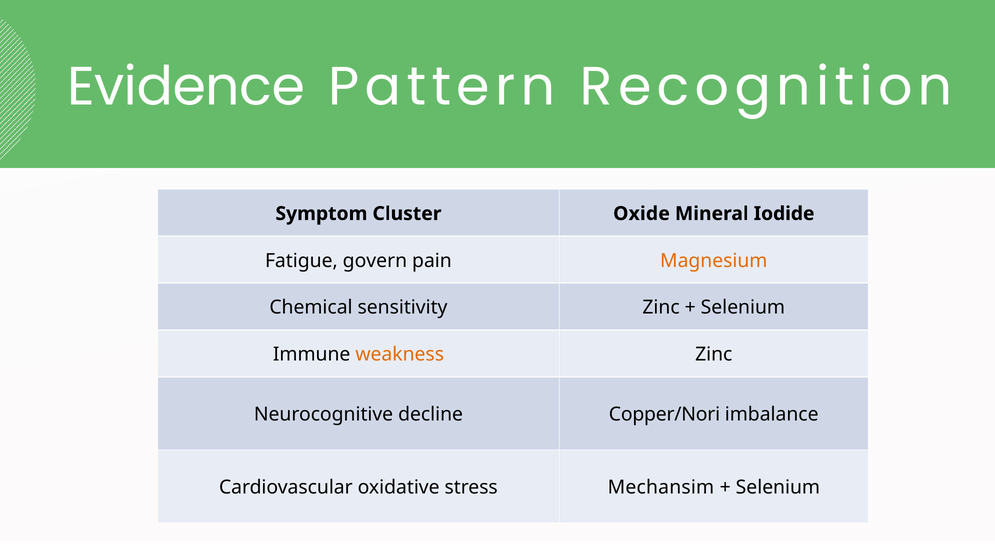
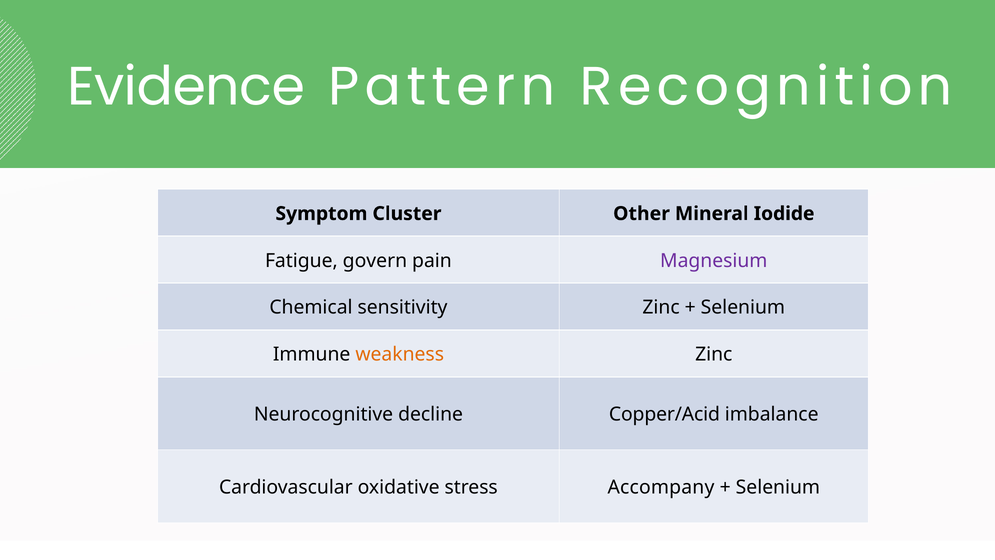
Oxide: Oxide -> Other
Magnesium colour: orange -> purple
Copper/Nori: Copper/Nori -> Copper/Acid
Mechansim: Mechansim -> Accompany
